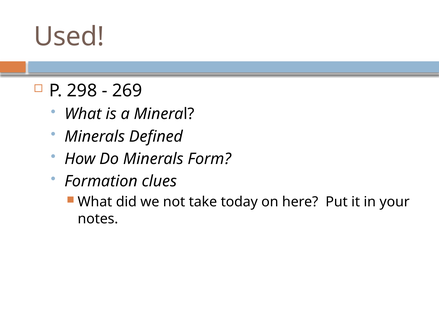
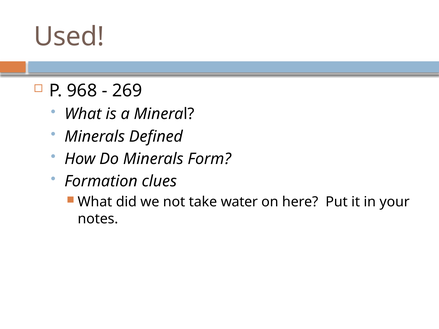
298: 298 -> 968
today: today -> water
